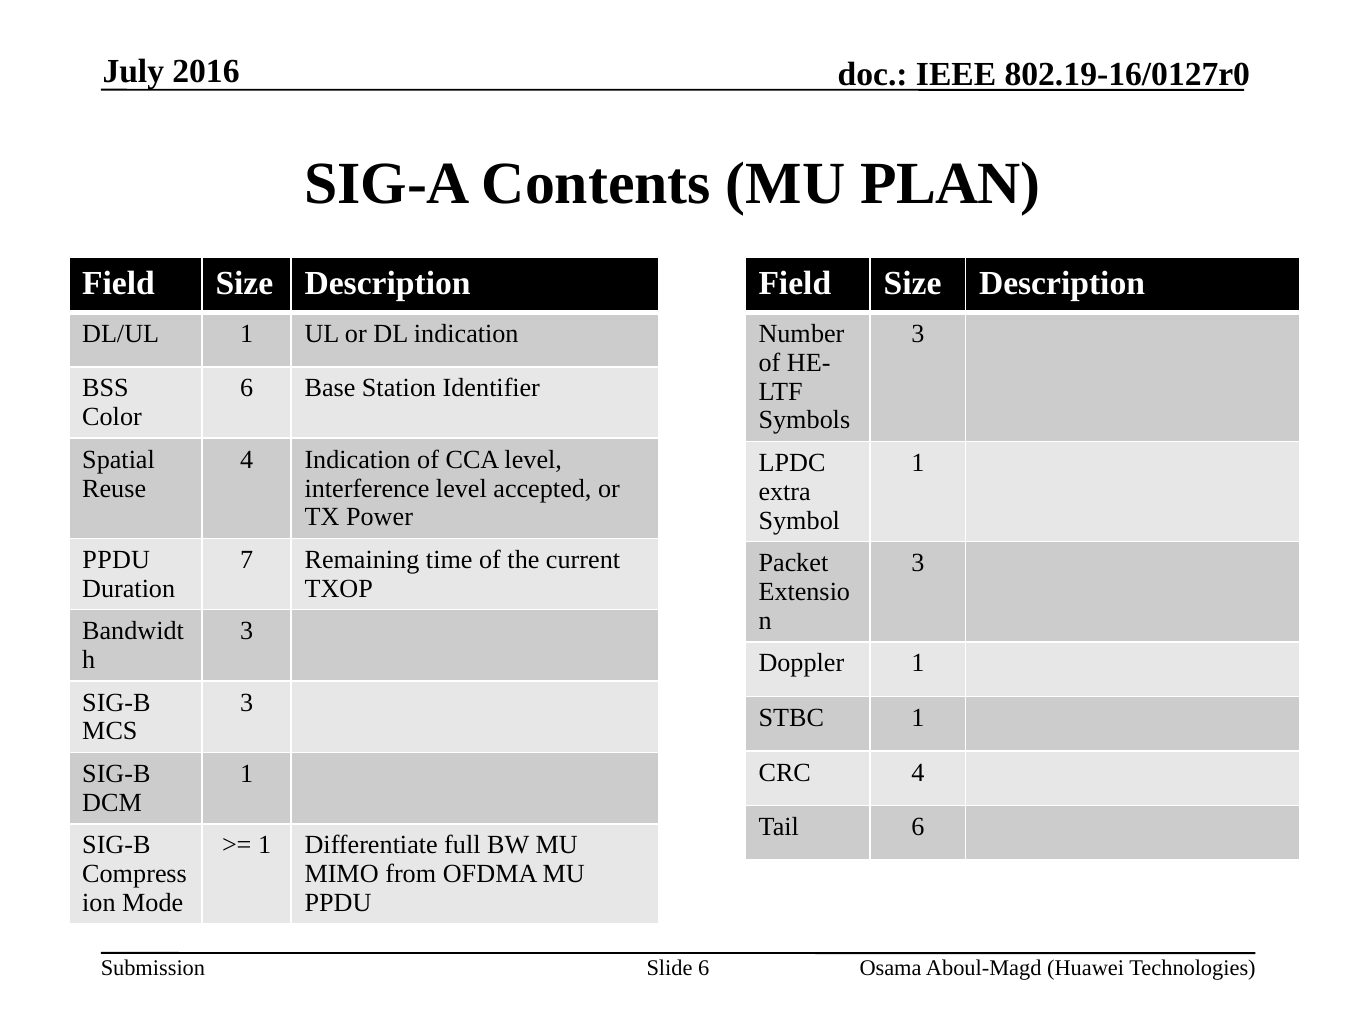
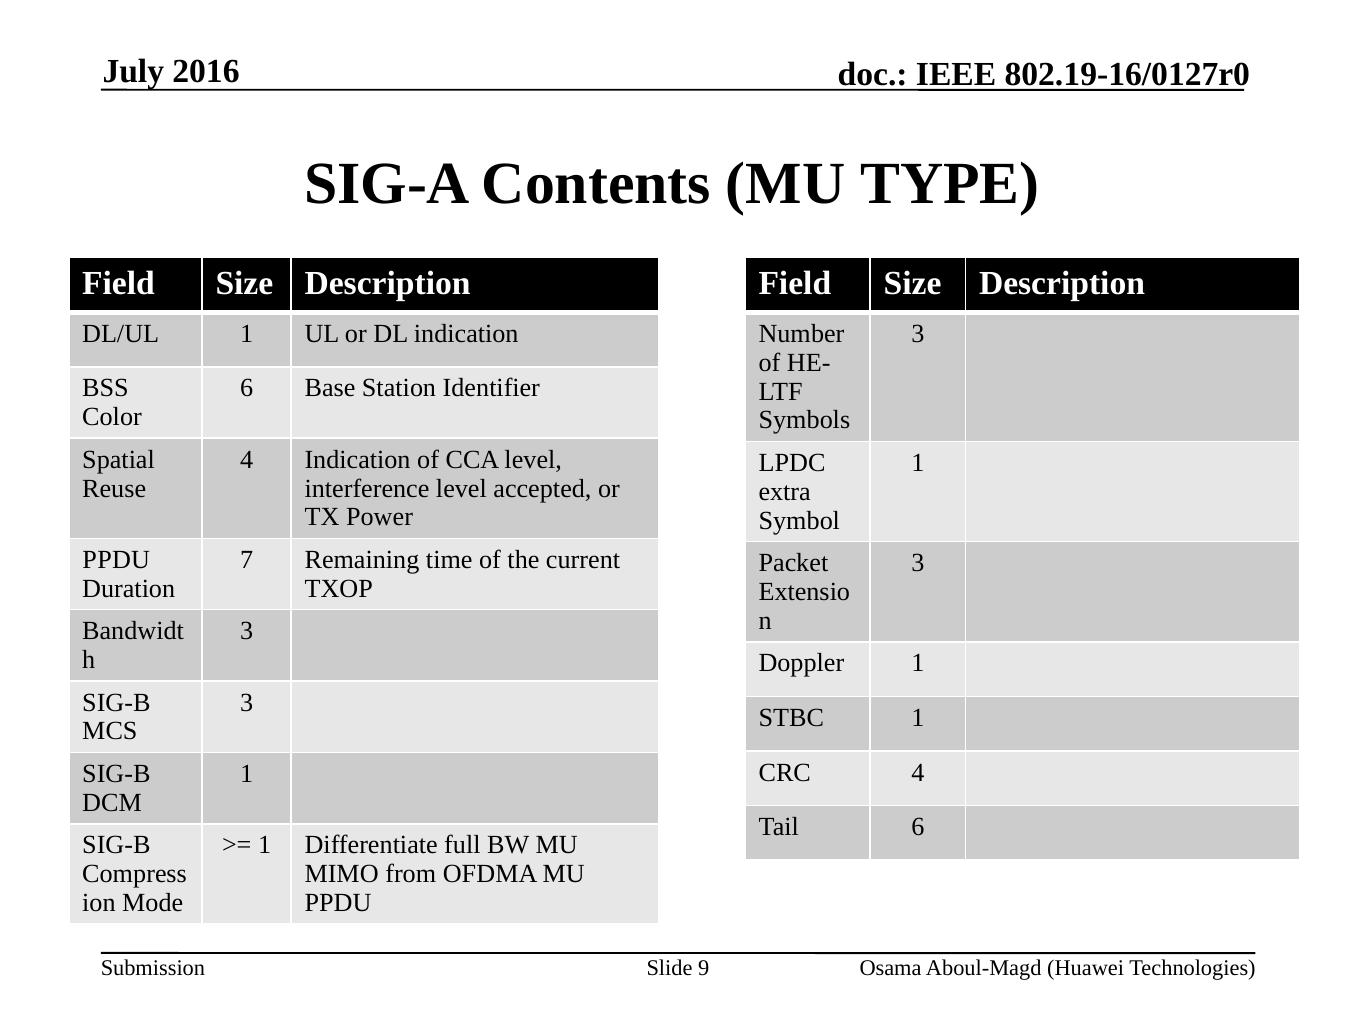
PLAN: PLAN -> TYPE
Slide 6: 6 -> 9
